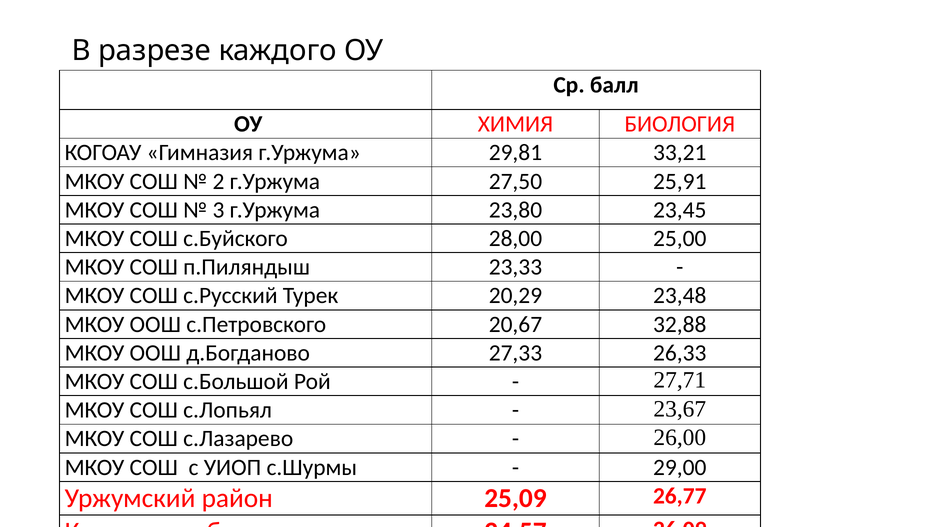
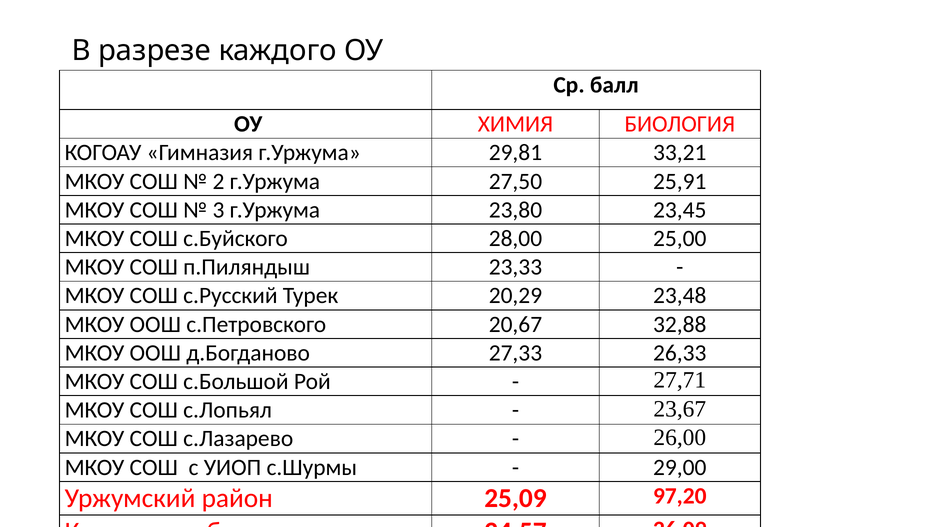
26,77: 26,77 -> 97,20
